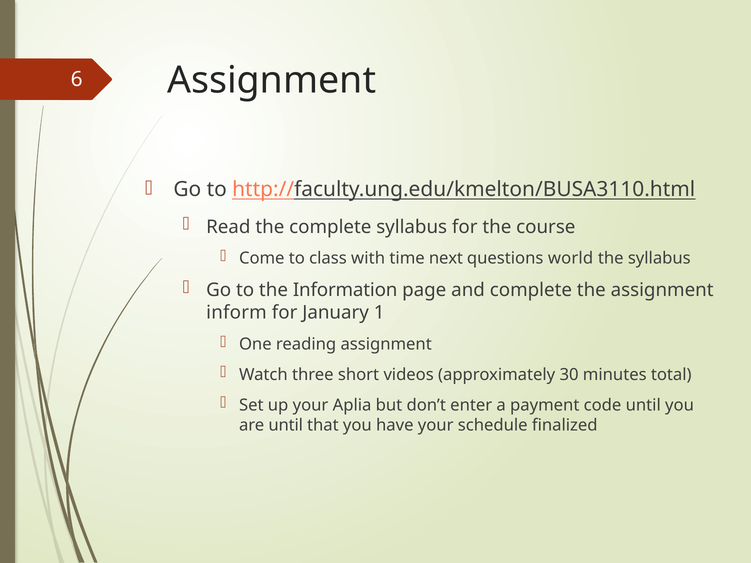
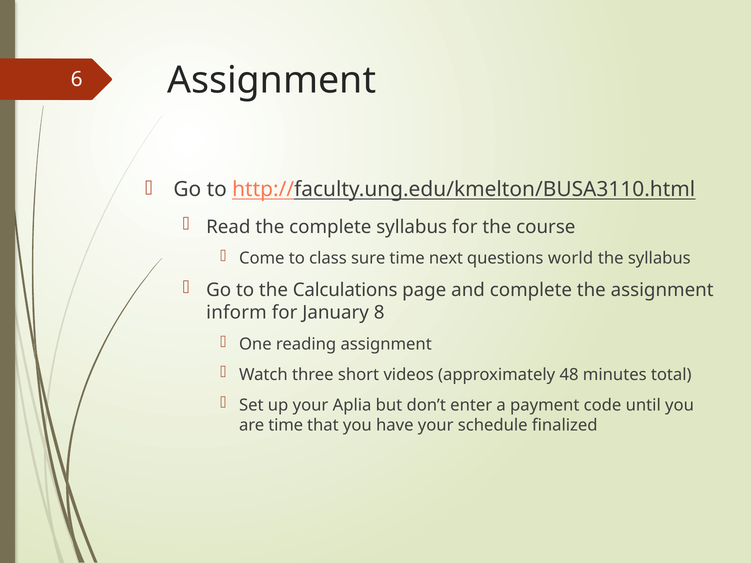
with: with -> sure
Information: Information -> Calculations
1: 1 -> 8
30: 30 -> 48
are until: until -> time
